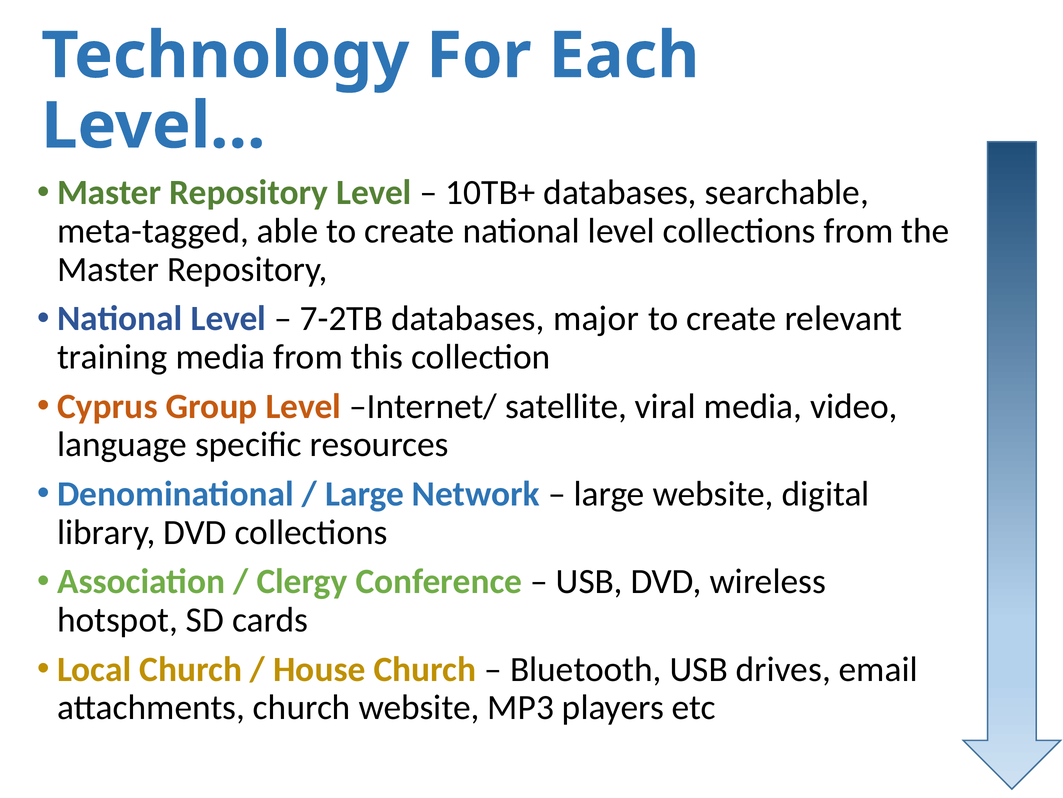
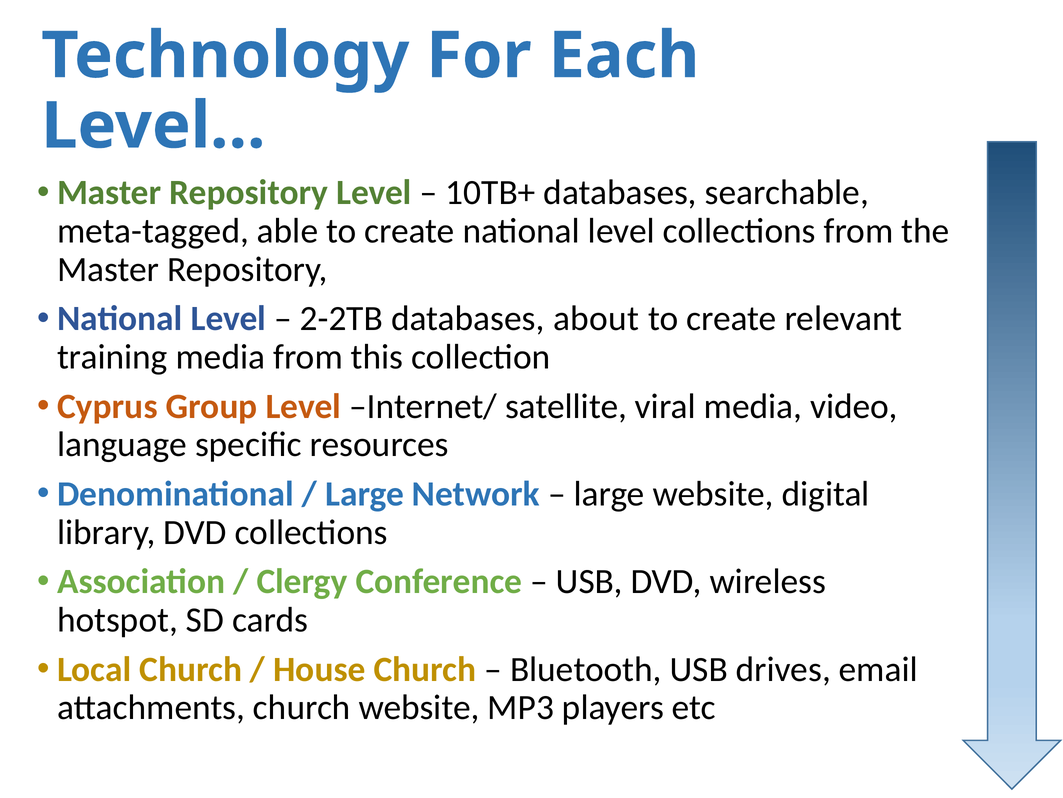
7-2TB: 7-2TB -> 2-2TB
major: major -> about
